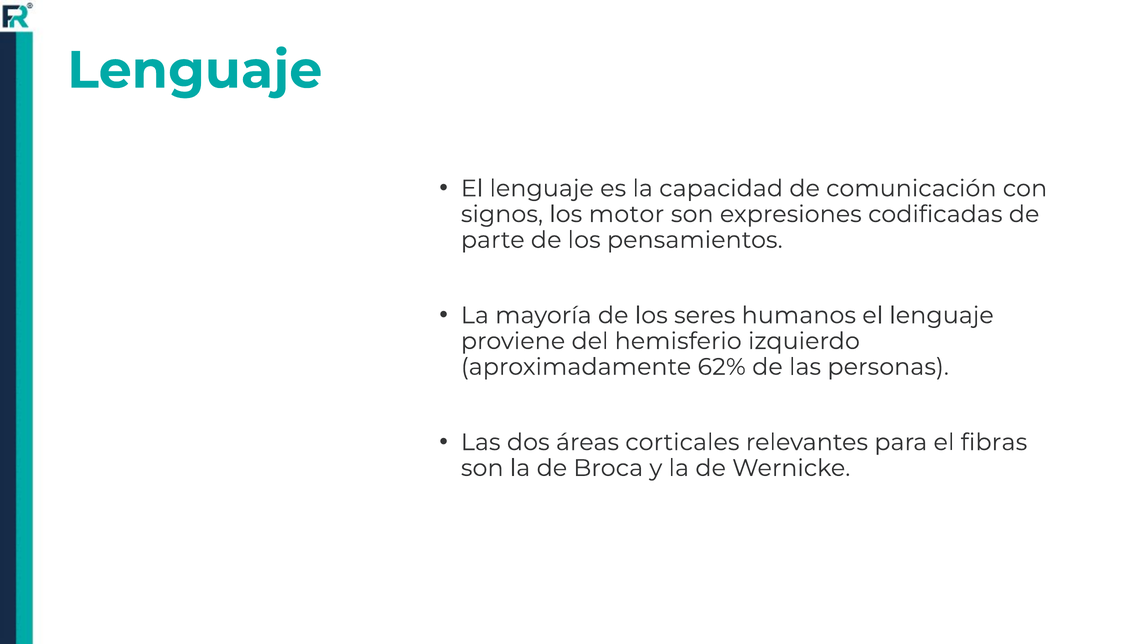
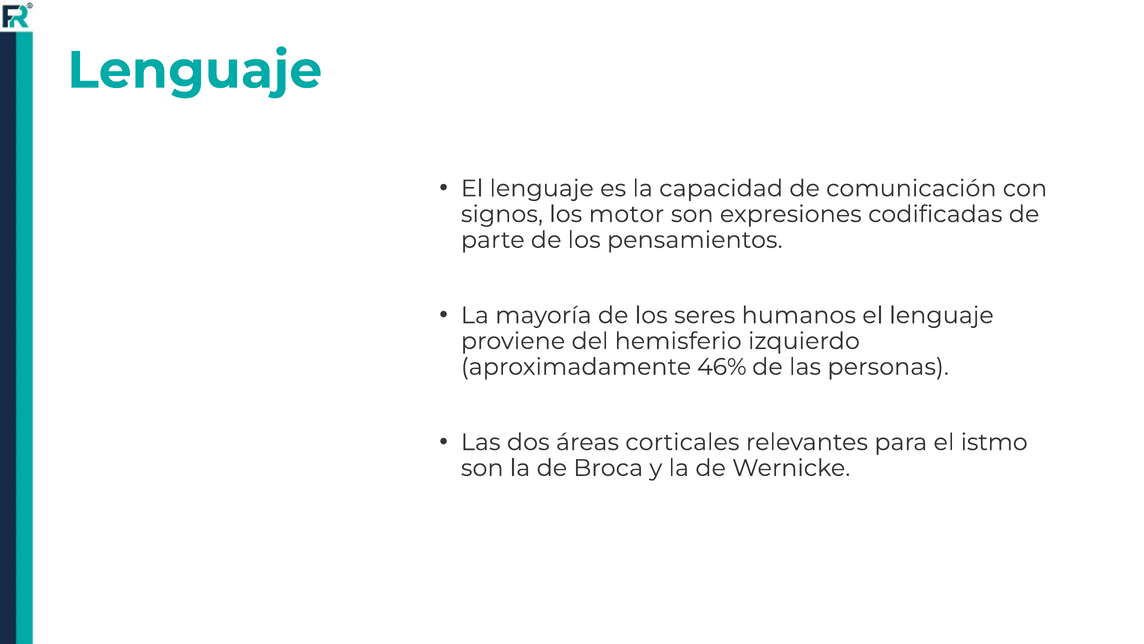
62%: 62% -> 46%
fibras: fibras -> istmo
